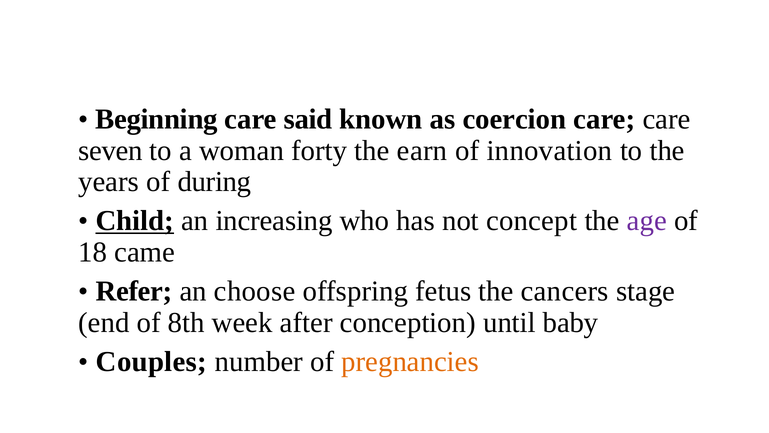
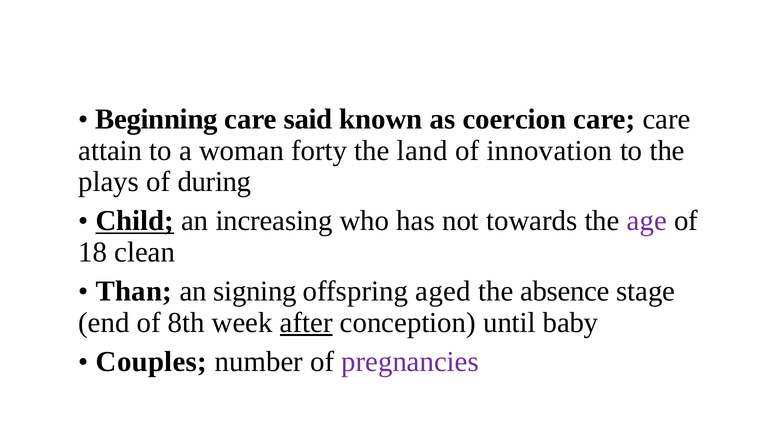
seven: seven -> attain
earn: earn -> land
years: years -> plays
concept: concept -> towards
came: came -> clean
Refer: Refer -> Than
choose: choose -> signing
fetus: fetus -> aged
cancers: cancers -> absence
after underline: none -> present
pregnancies colour: orange -> purple
